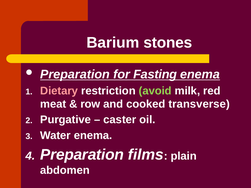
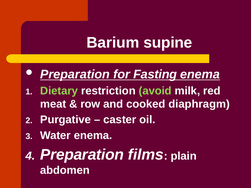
stones: stones -> supine
Dietary colour: pink -> light green
transverse: transverse -> diaphragm
